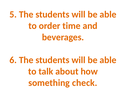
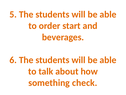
time: time -> start
